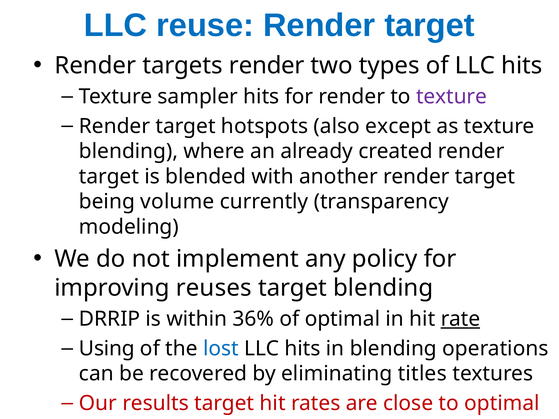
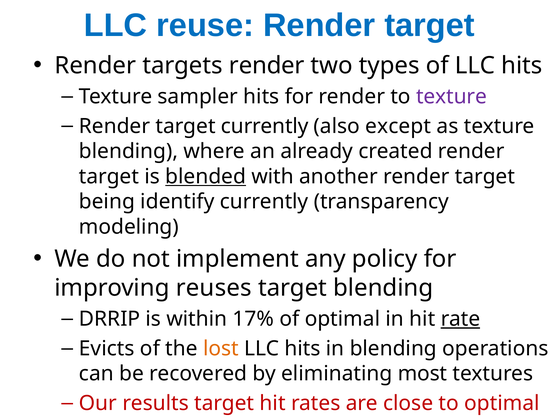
target hotspots: hotspots -> currently
blended underline: none -> present
volume: volume -> identify
36%: 36% -> 17%
Using: Using -> Evicts
lost colour: blue -> orange
titles: titles -> most
